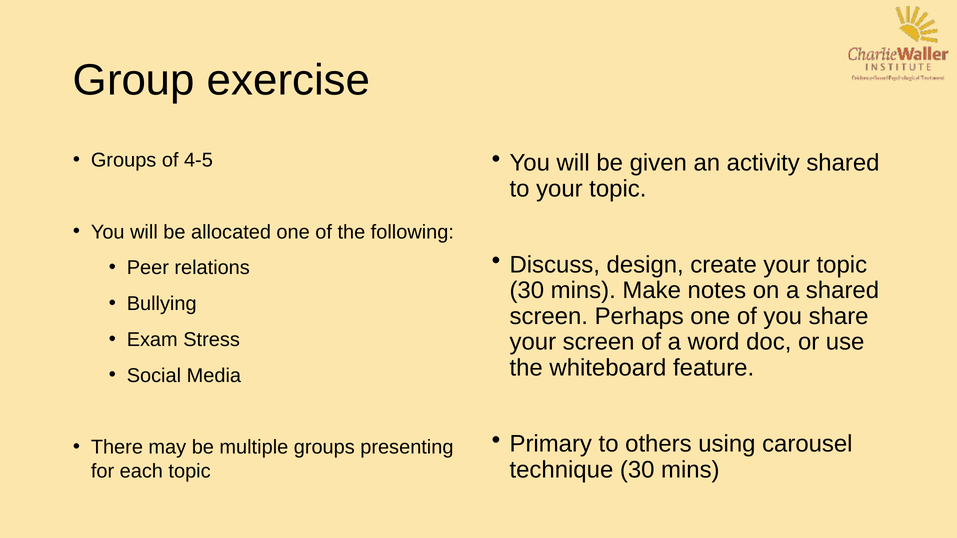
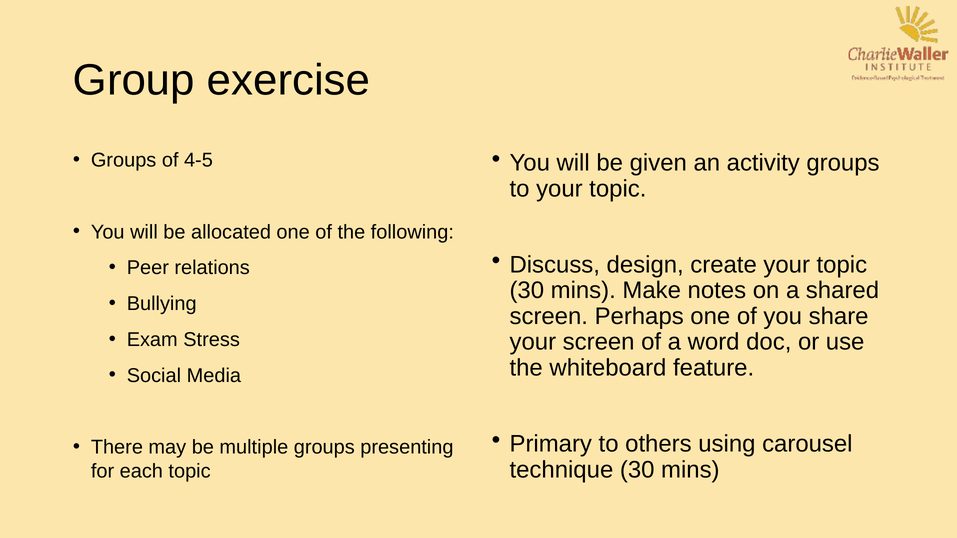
activity shared: shared -> groups
